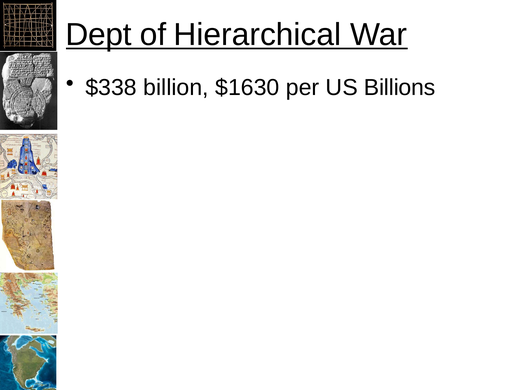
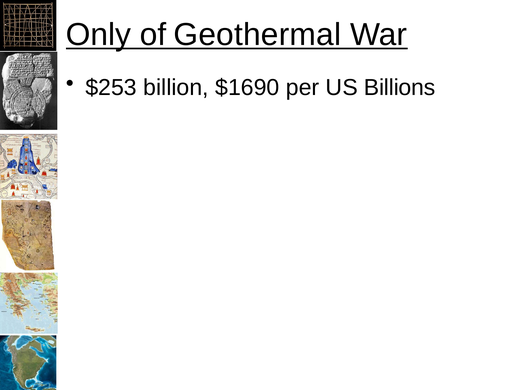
Dept: Dept -> Only
Hierarchical: Hierarchical -> Geothermal
$338: $338 -> $253
$1630: $1630 -> $1690
